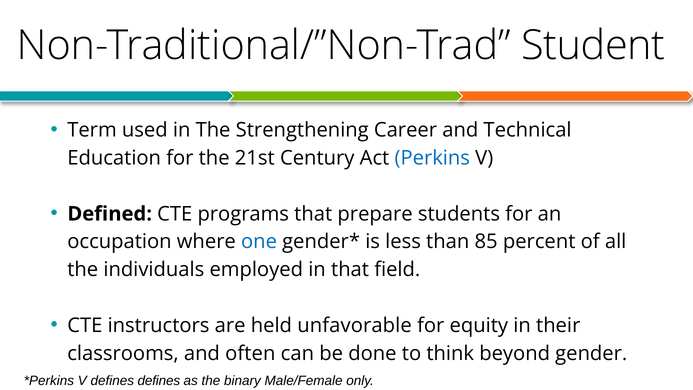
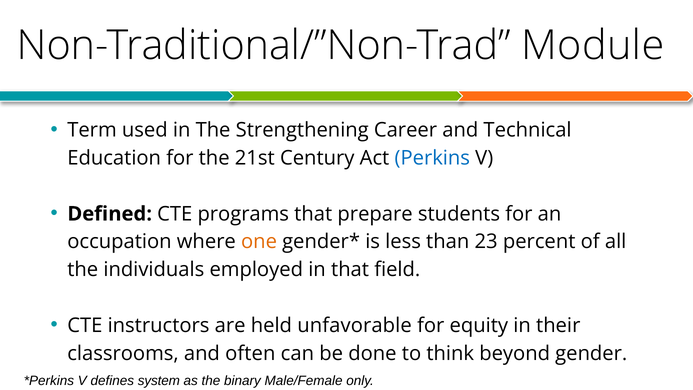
Student: Student -> Module
one colour: blue -> orange
85: 85 -> 23
defines defines: defines -> system
